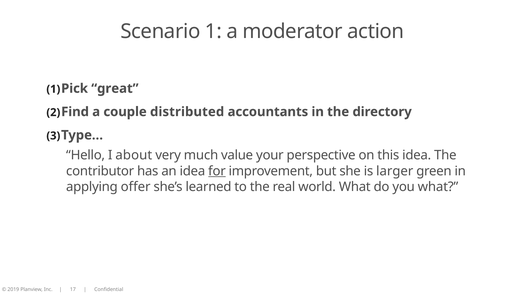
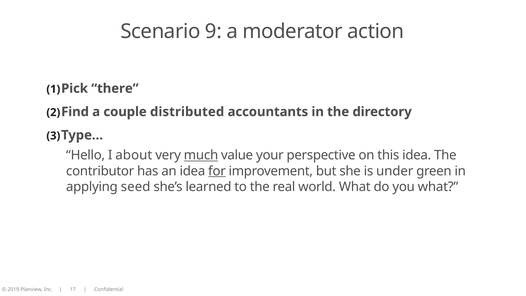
1: 1 -> 9
great: great -> there
much underline: none -> present
larger: larger -> under
offer: offer -> seed
